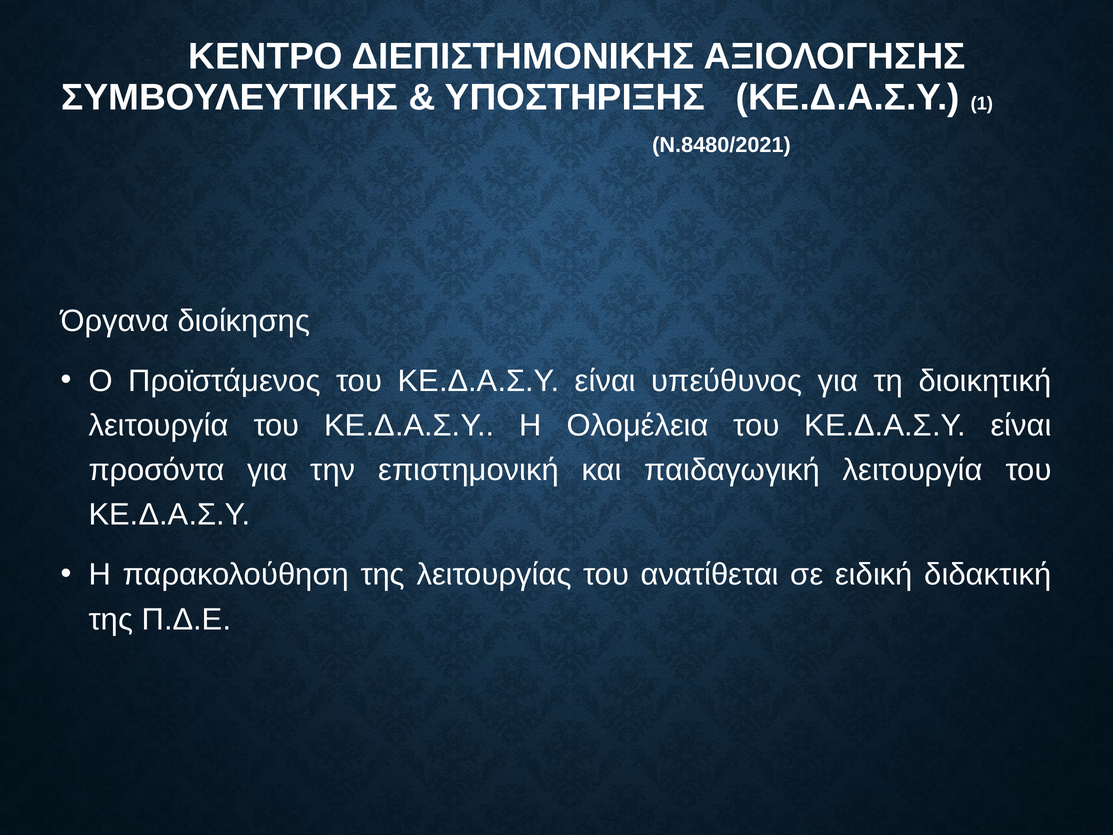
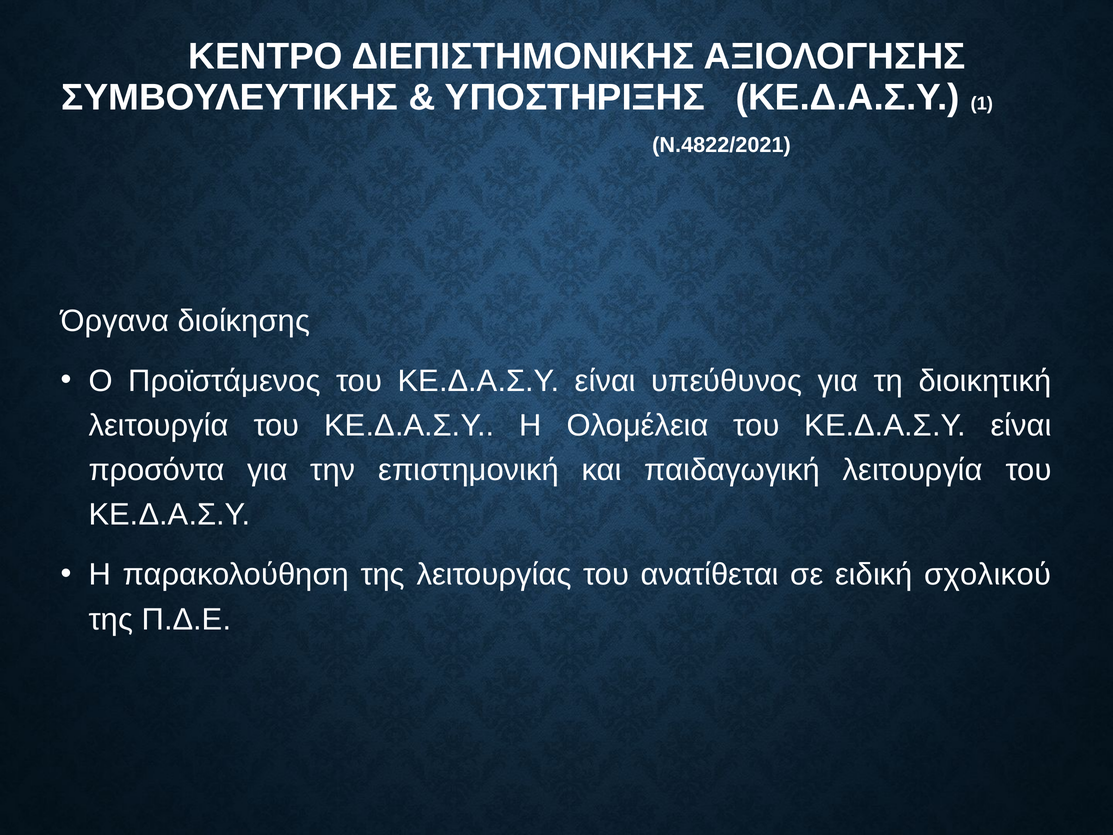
Ν.8480/2021: Ν.8480/2021 -> Ν.4822/2021
διδακτική: διδακτική -> σχολικού
